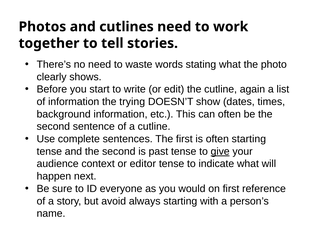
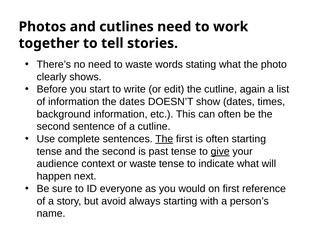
the trying: trying -> dates
The at (164, 139) underline: none -> present
or editor: editor -> waste
